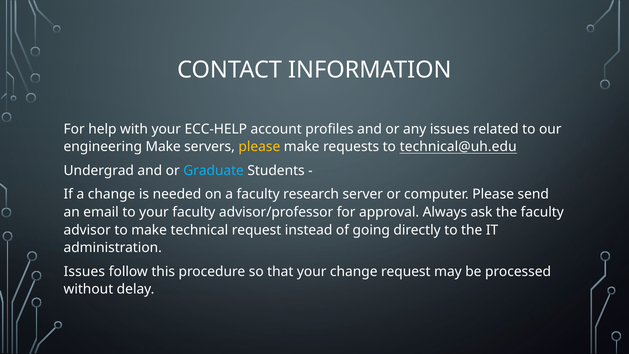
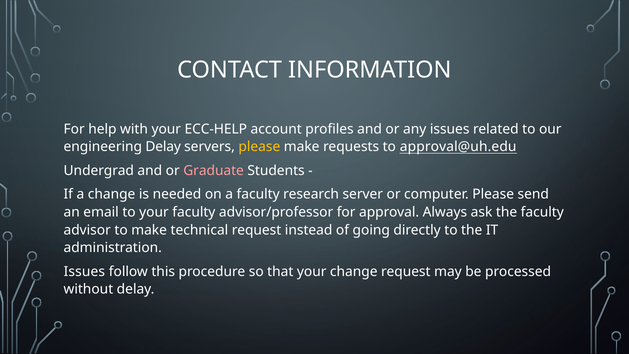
engineering Make: Make -> Delay
technical@uh.edu: technical@uh.edu -> approval@uh.edu
Graduate colour: light blue -> pink
